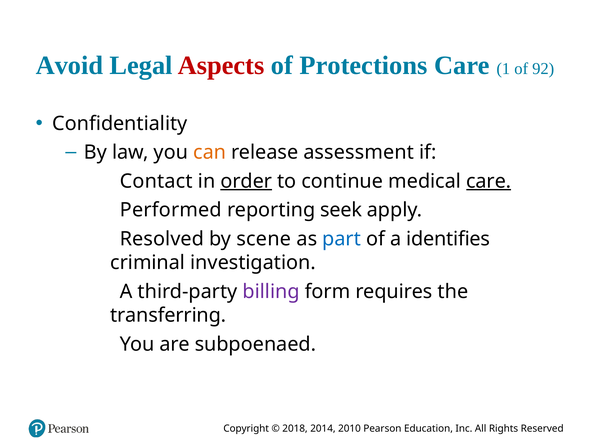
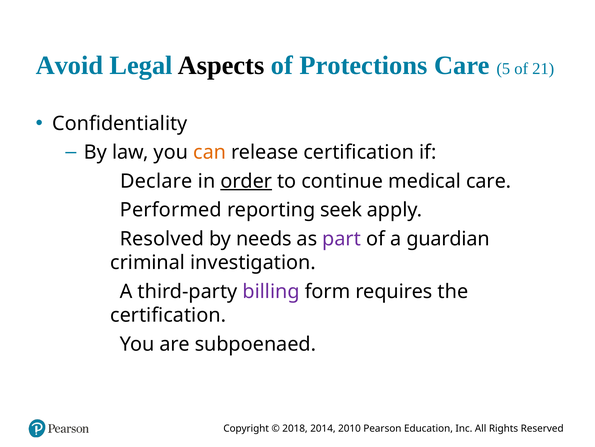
Aspects colour: red -> black
1: 1 -> 5
92: 92 -> 21
release assessment: assessment -> certification
Contact: Contact -> Declare
care at (489, 181) underline: present -> none
scene: scene -> needs
part colour: blue -> purple
identifies: identifies -> guardian
transferring at (168, 315): transferring -> certification
